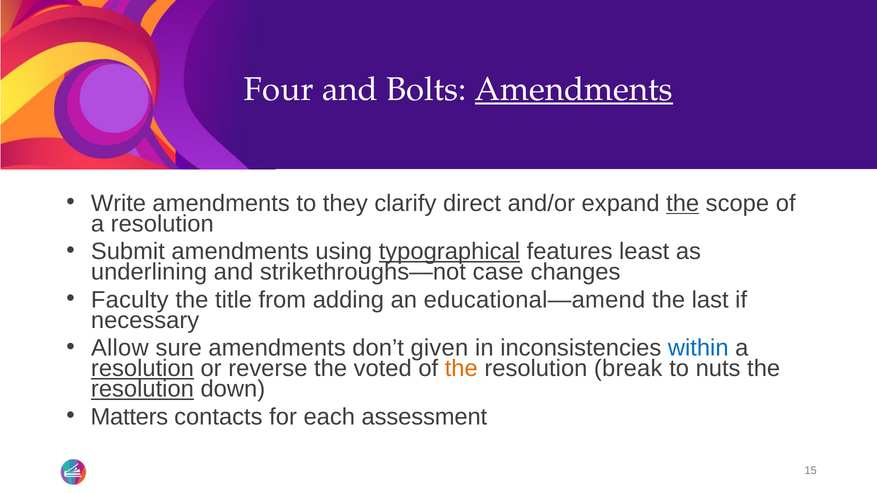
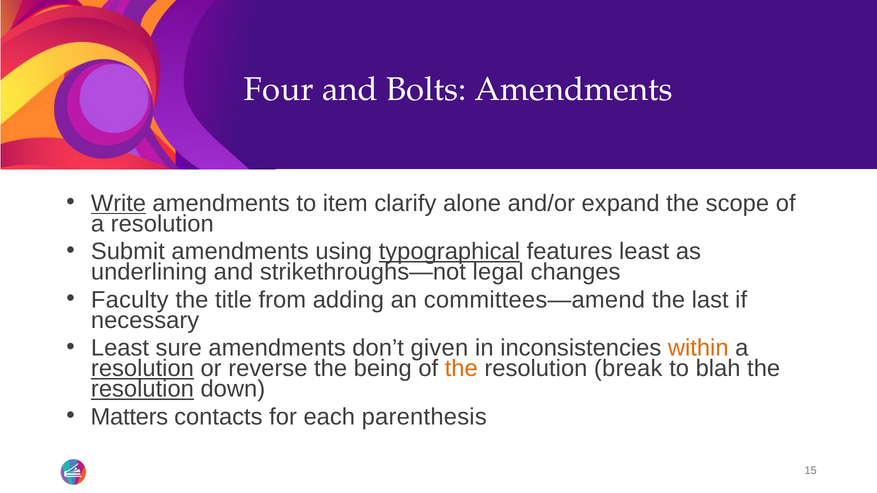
Amendments at (574, 89) underline: present -> none
Write underline: none -> present
they: they -> item
direct: direct -> alone
the at (683, 203) underline: present -> none
case: case -> legal
educational—amend: educational—amend -> committees—amend
Allow at (120, 348): Allow -> Least
within colour: blue -> orange
voted: voted -> being
nuts: nuts -> blah
assessment: assessment -> parenthesis
